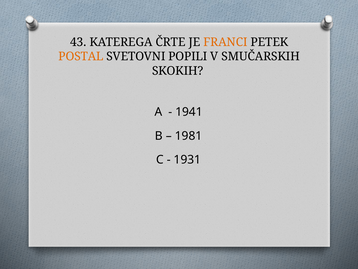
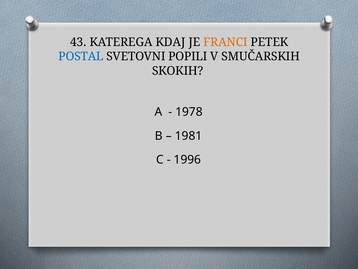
ČRTE: ČRTE -> KDAJ
POSTAL colour: orange -> blue
1941: 1941 -> 1978
1931: 1931 -> 1996
